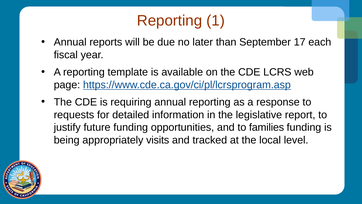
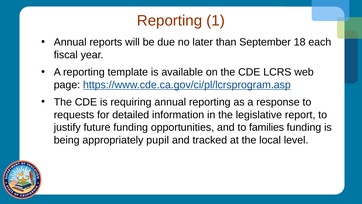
17: 17 -> 18
visits: visits -> pupil
